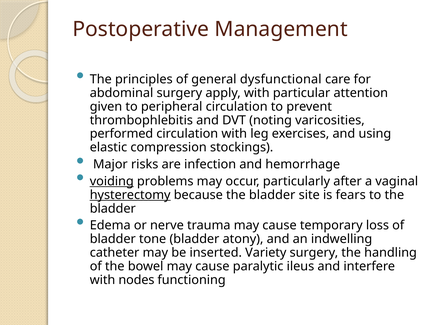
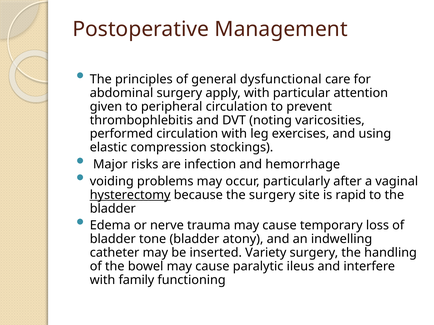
voiding underline: present -> none
because the bladder: bladder -> surgery
fears: fears -> rapid
nodes: nodes -> family
